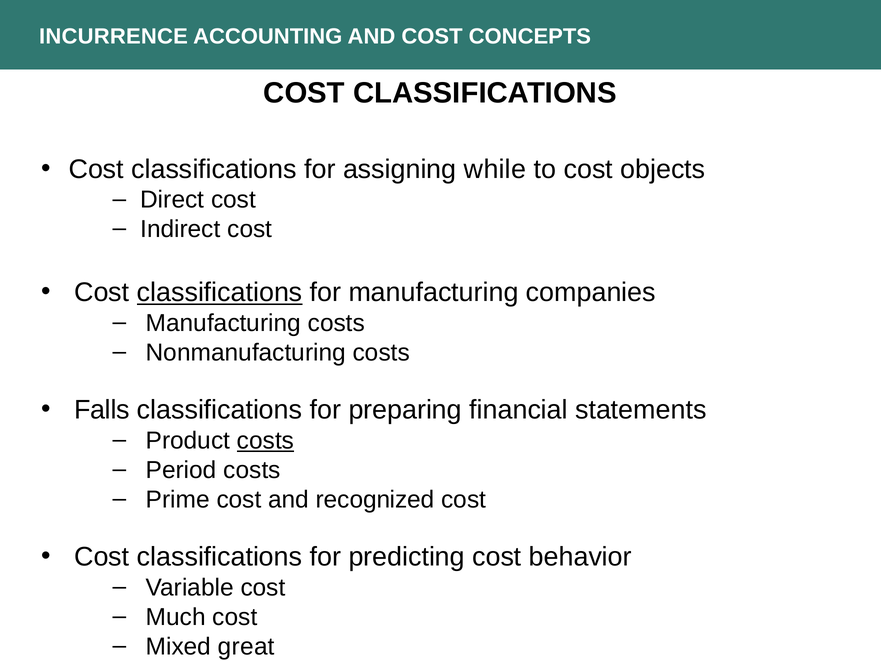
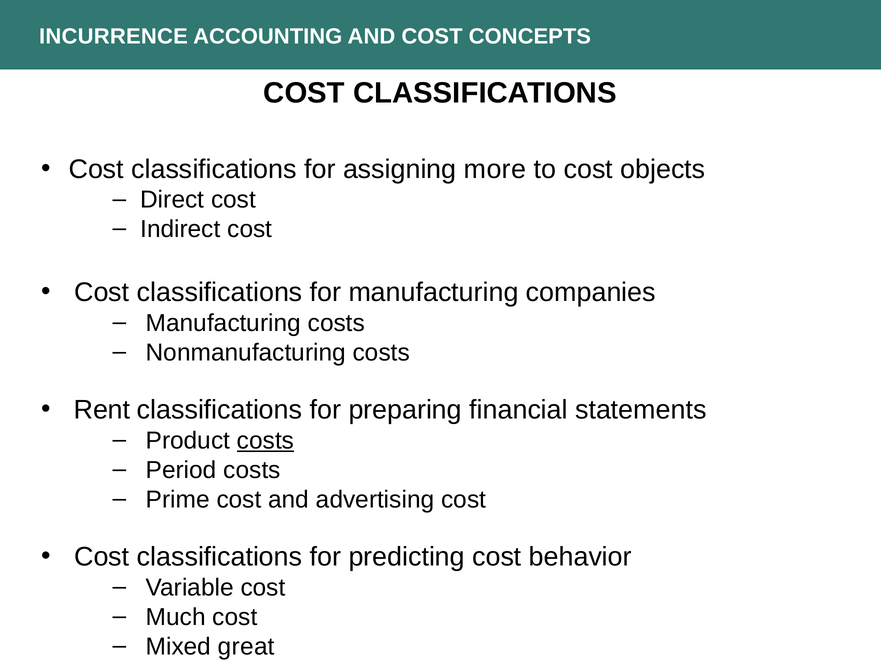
while: while -> more
classifications at (220, 292) underline: present -> none
Falls: Falls -> Rent
recognized: recognized -> advertising
